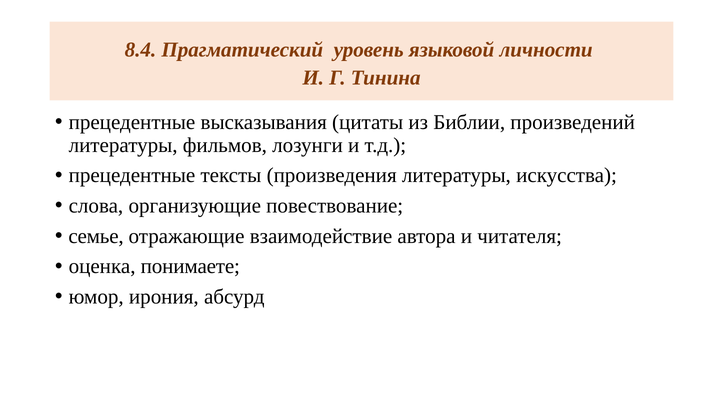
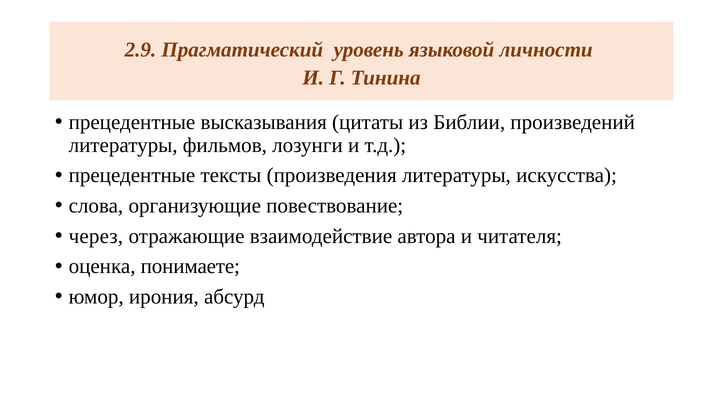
8.4: 8.4 -> 2.9
семье: семье -> через
